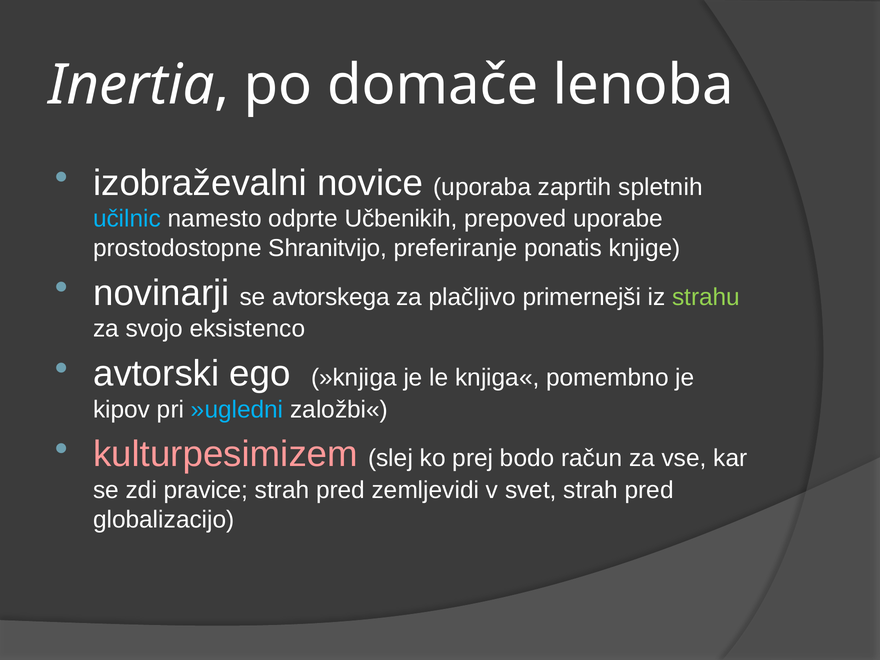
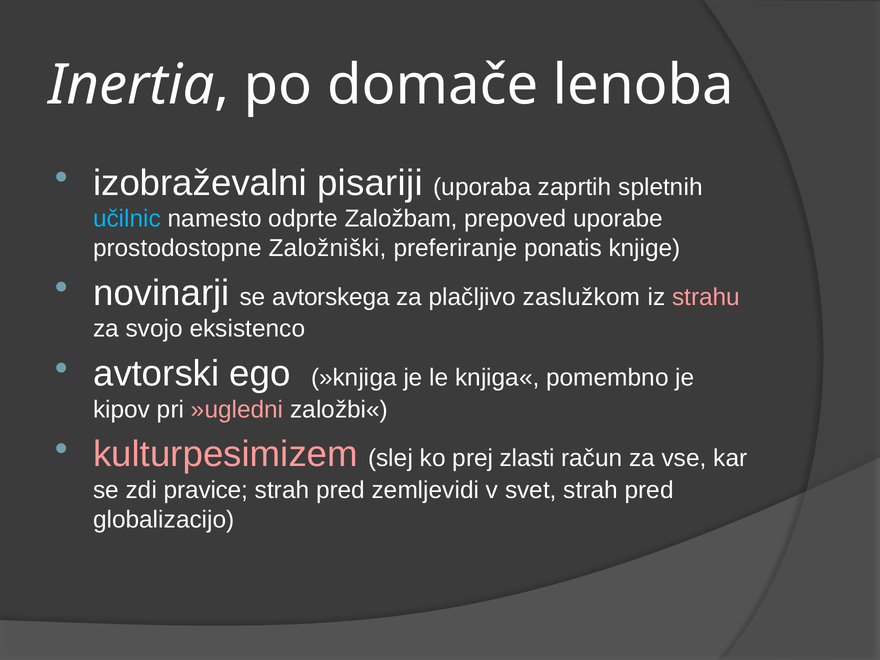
novice: novice -> pisariji
Učbenikih: Učbenikih -> Založbam
Shranitvijo: Shranitvijo -> Založniški
primernejši: primernejši -> zaslužkom
strahu colour: light green -> pink
»ugledni colour: light blue -> pink
bodo: bodo -> zlasti
